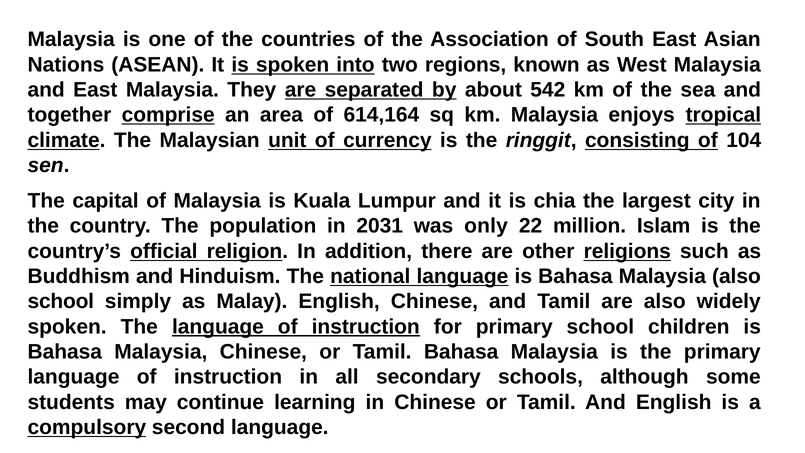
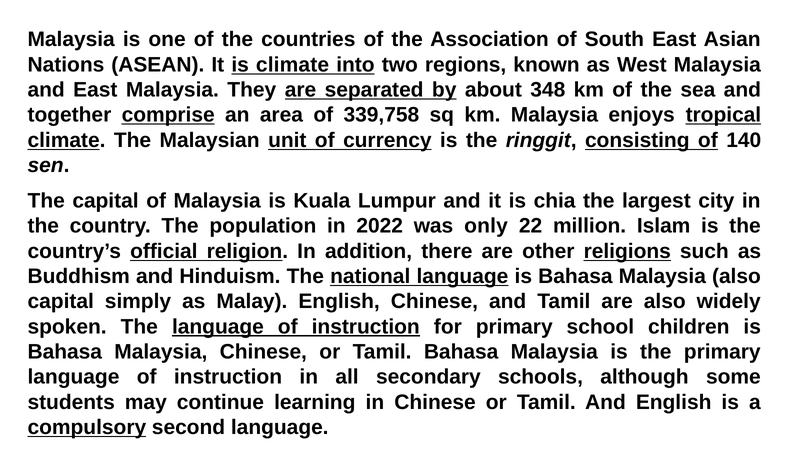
is spoken: spoken -> climate
542: 542 -> 348
614,164: 614,164 -> 339,758
104: 104 -> 140
2031: 2031 -> 2022
school at (61, 301): school -> capital
